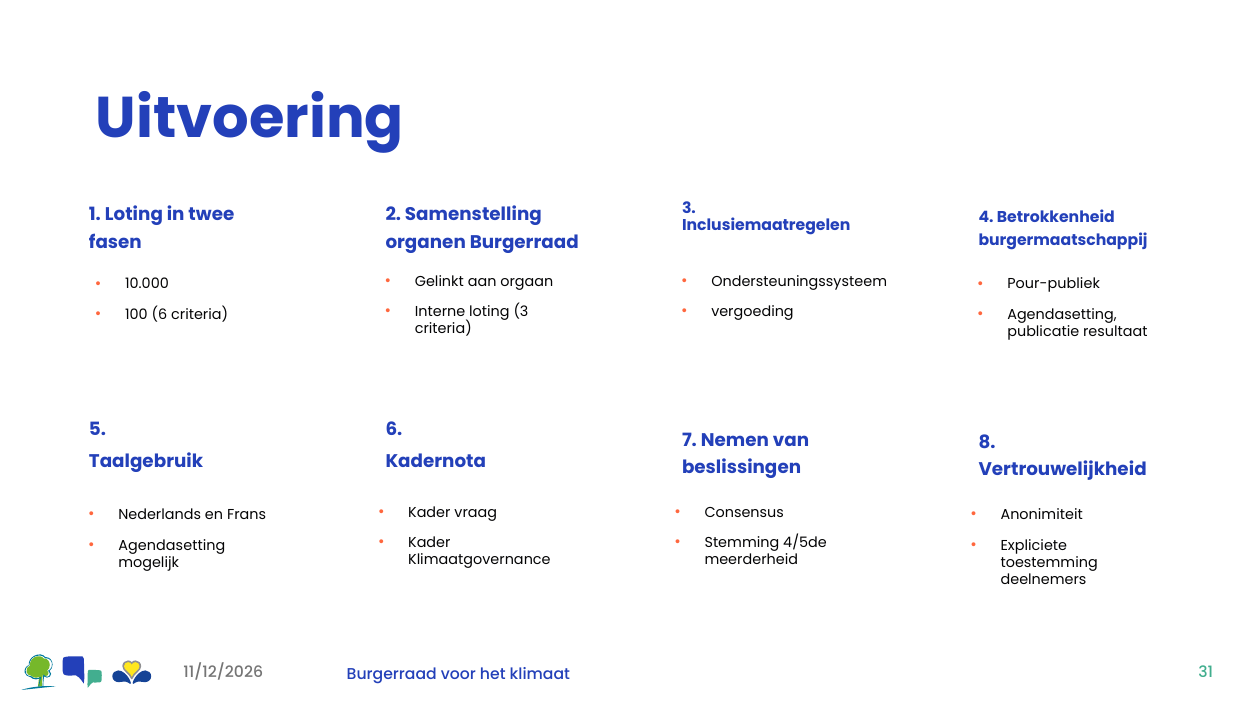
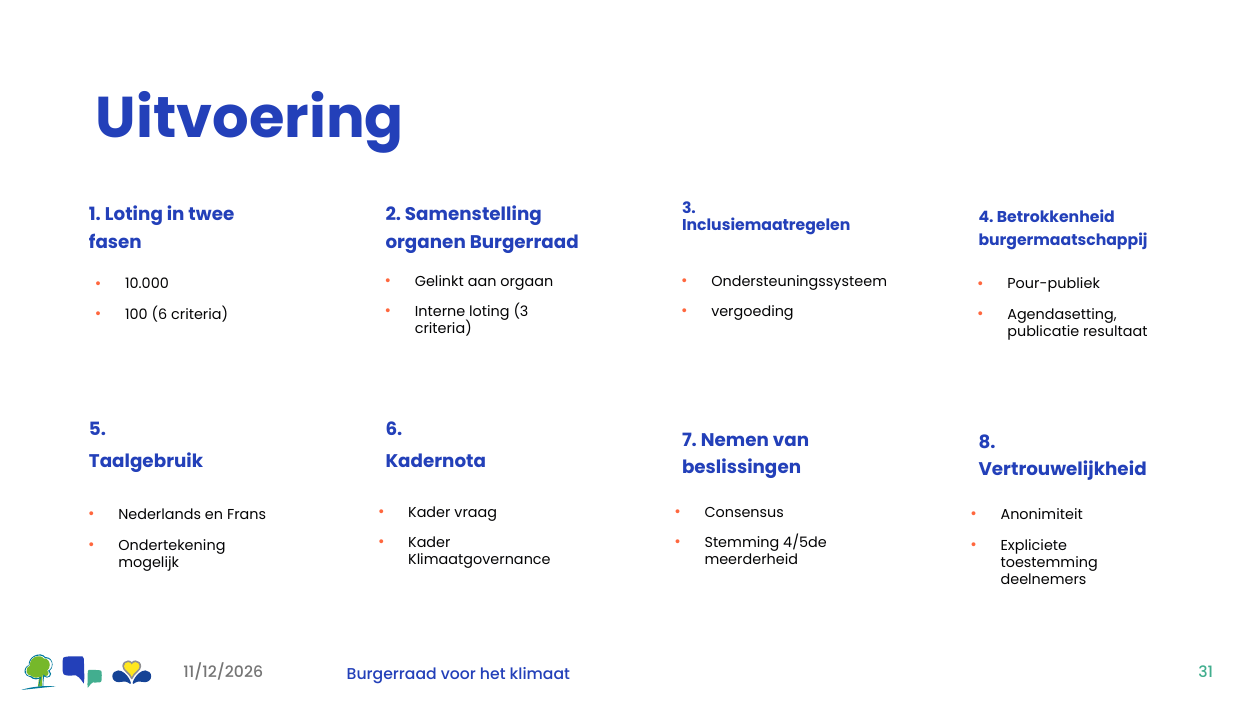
Agendasetting at (172, 545): Agendasetting -> Ondertekening
